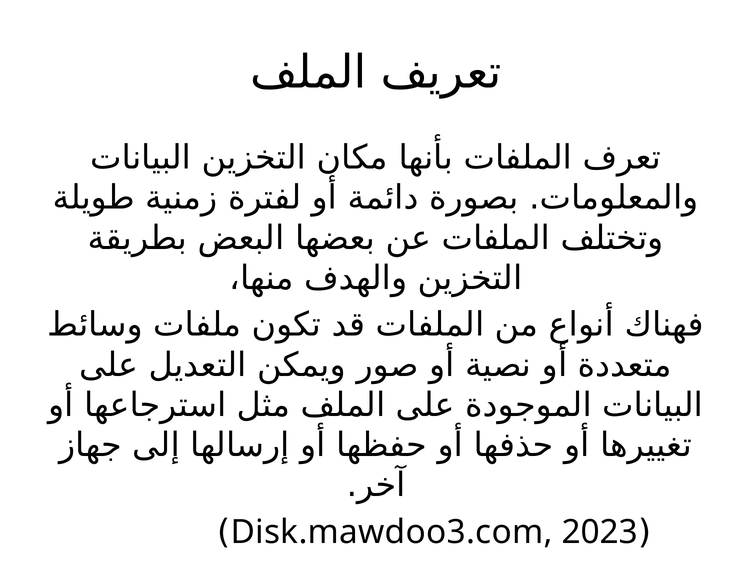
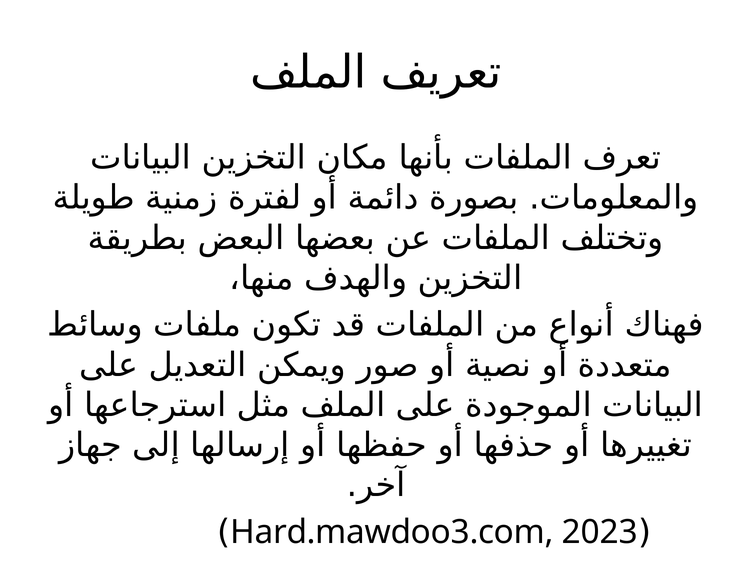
Disk.mawdoo3.com: Disk.mawdoo3.com -> Hard.mawdoo3.com
